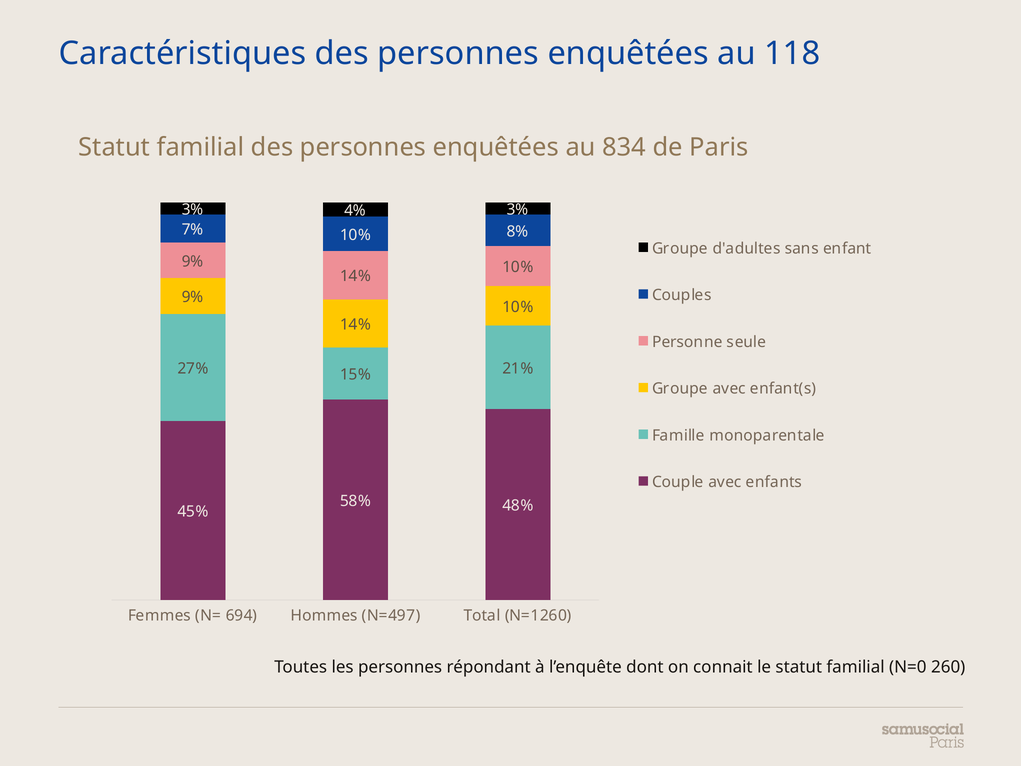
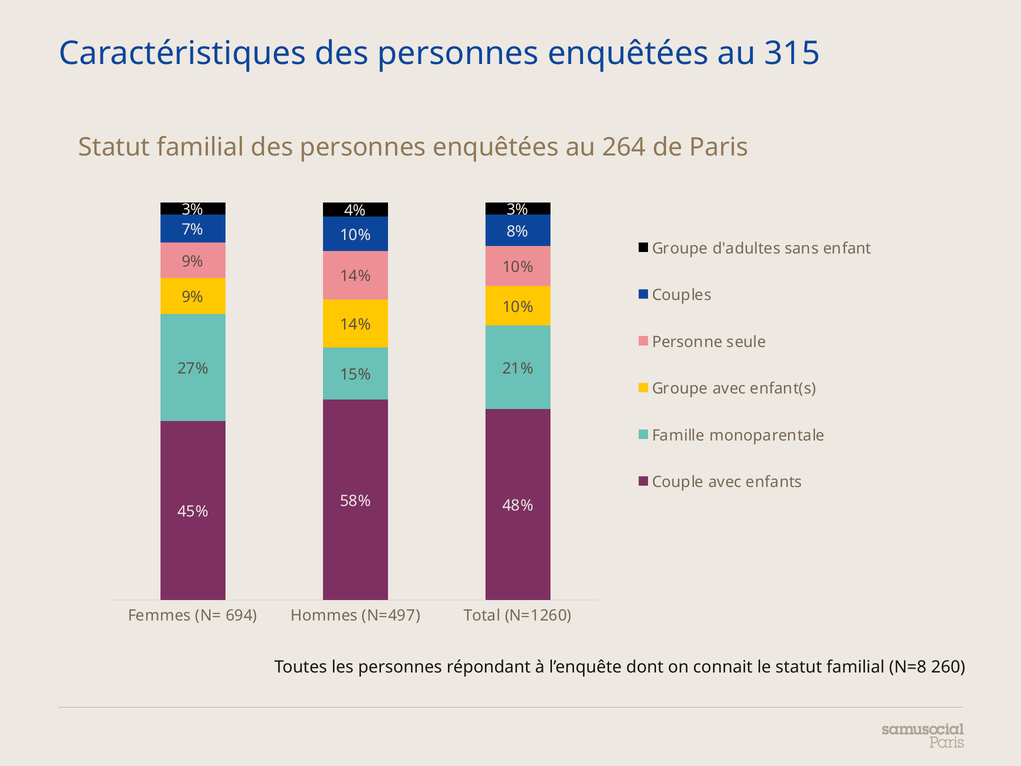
118: 118 -> 315
834: 834 -> 264
N=0: N=0 -> N=8
